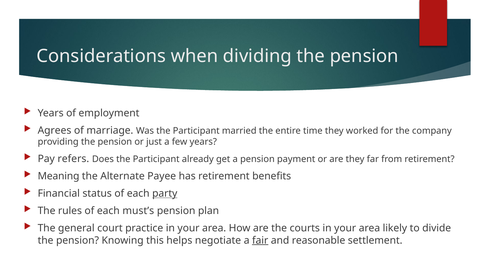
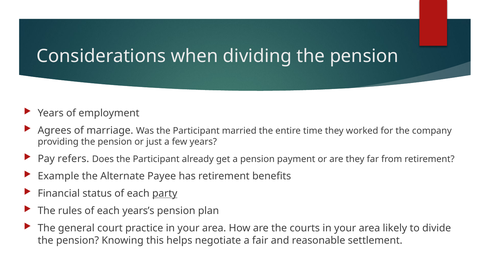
Meaning: Meaning -> Example
must’s: must’s -> years’s
fair underline: present -> none
